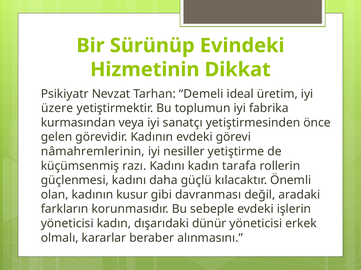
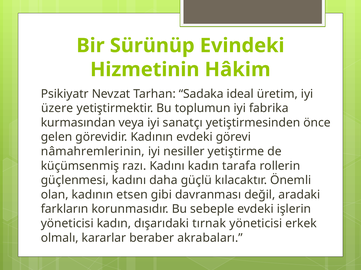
Dikkat: Dikkat -> Hâkim
Demeli: Demeli -> Sadaka
kusur: kusur -> etsen
dünür: dünür -> tırnak
alınmasını: alınmasını -> akrabaları
